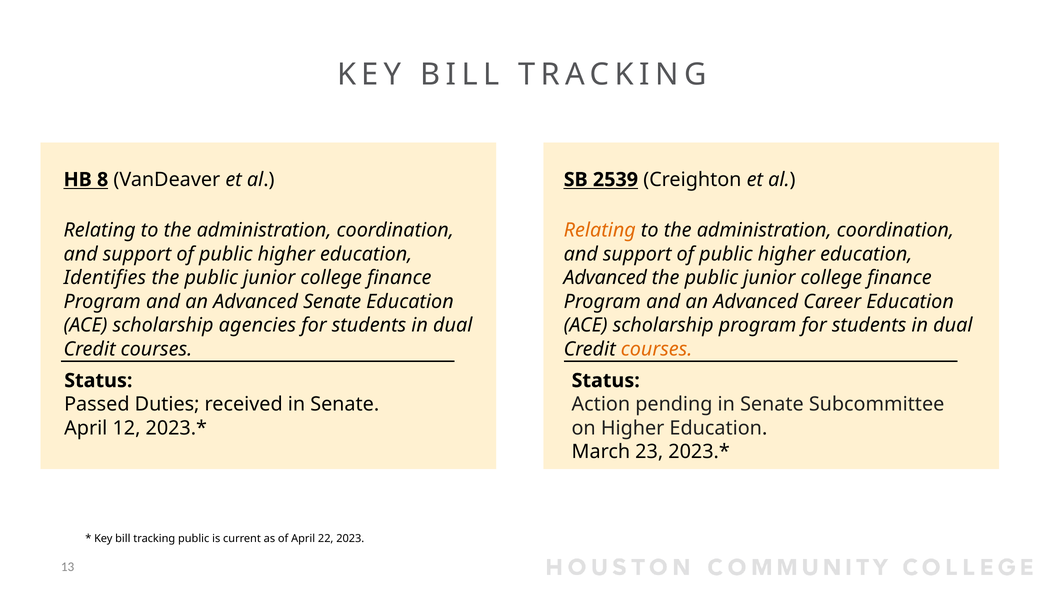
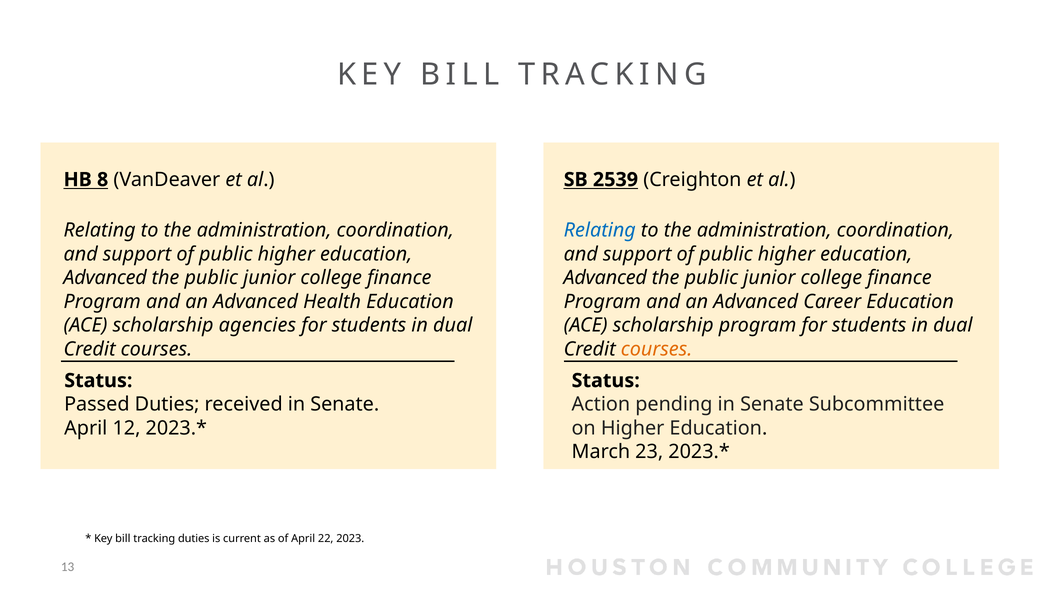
Relating at (600, 230) colour: orange -> blue
Identifies at (105, 278): Identifies -> Advanced
Advanced Senate: Senate -> Health
tracking public: public -> duties
